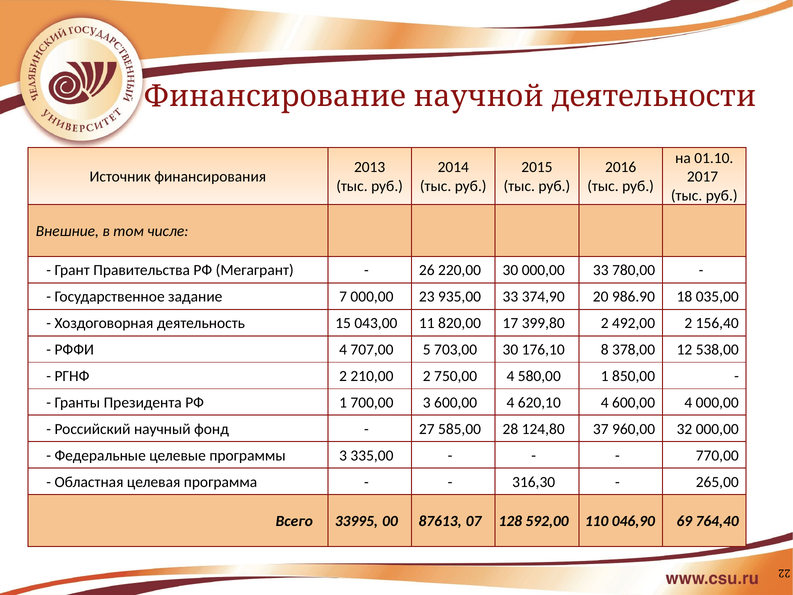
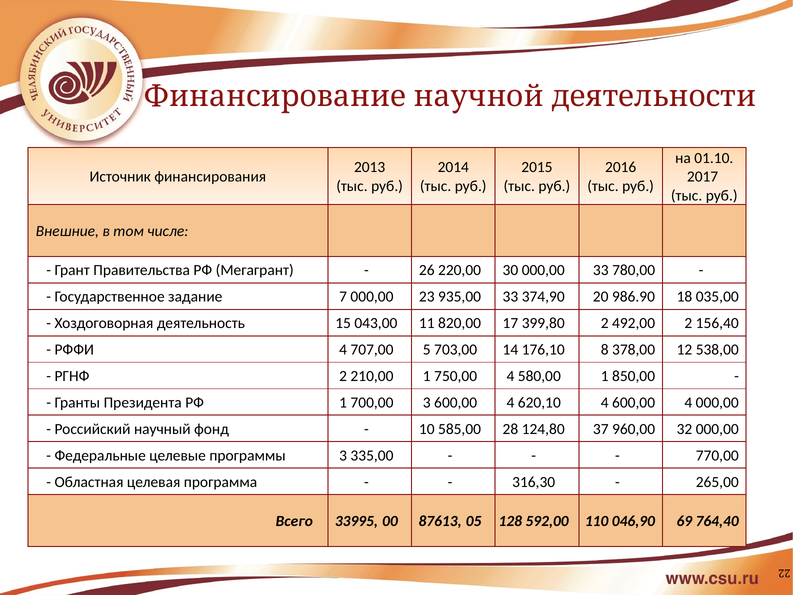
703,00 30: 30 -> 14
210,00 2: 2 -> 1
27: 27 -> 10
07: 07 -> 05
